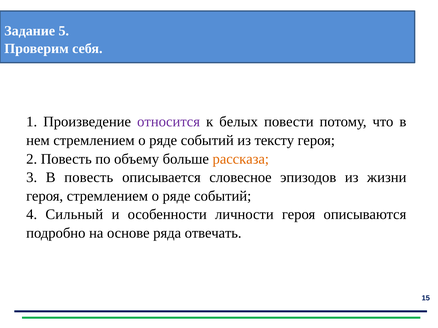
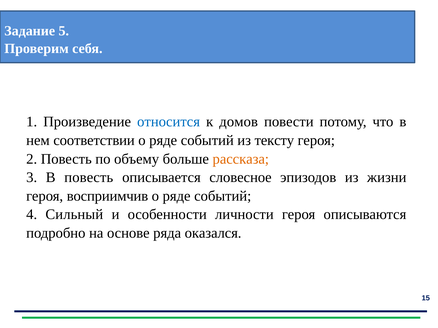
относится colour: purple -> blue
белых: белых -> домов
нем стремлением: стремлением -> соответствии
героя стремлением: стремлением -> восприимчив
отвечать: отвечать -> оказался
